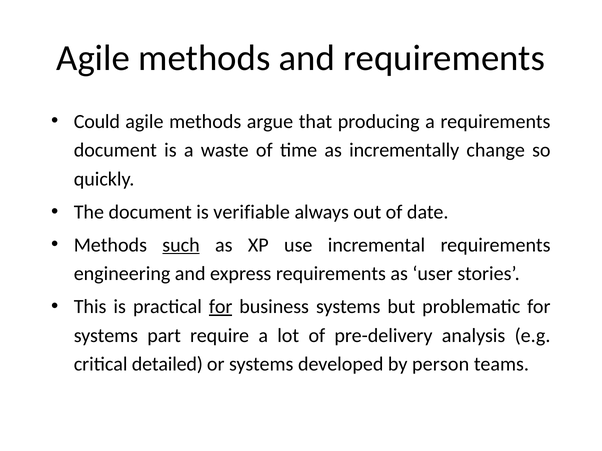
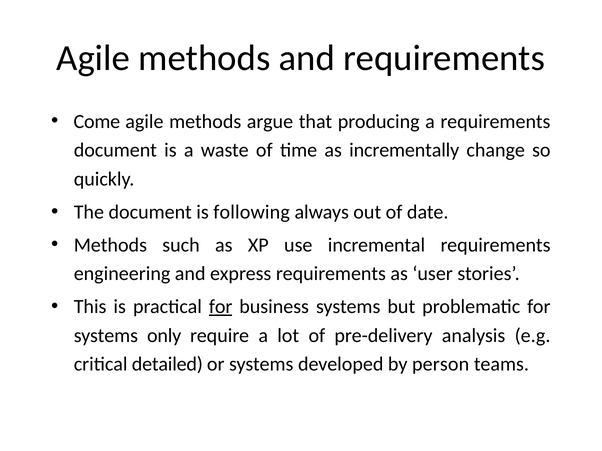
Could: Could -> Come
verifiable: verifiable -> following
such underline: present -> none
part: part -> only
